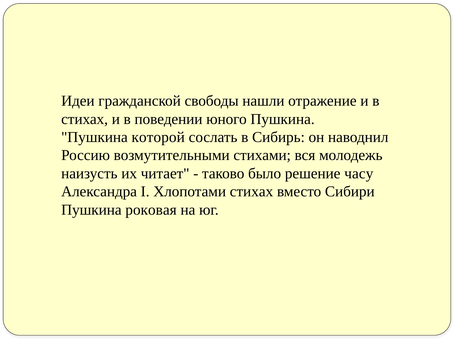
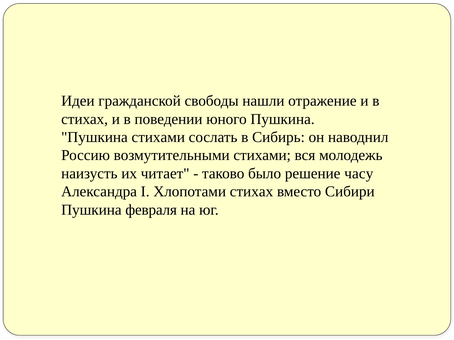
Пушкина которой: которой -> стихами
роковая: роковая -> февраля
